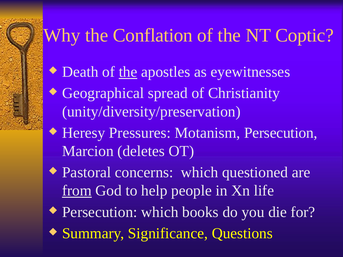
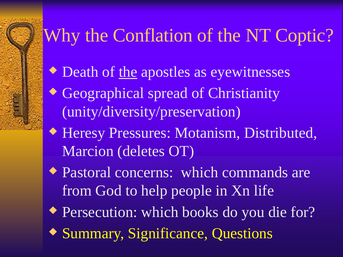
Motanism Persecution: Persecution -> Distributed
questioned: questioned -> commands
from underline: present -> none
